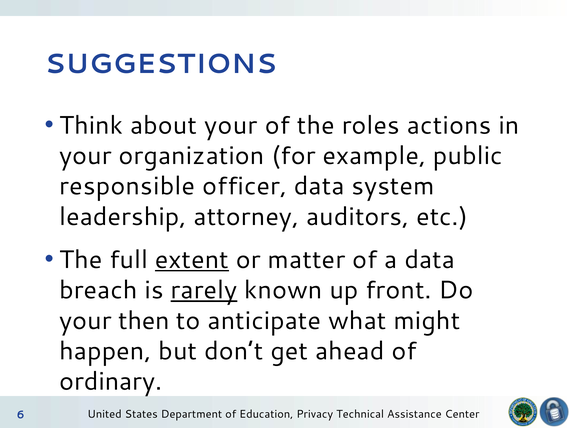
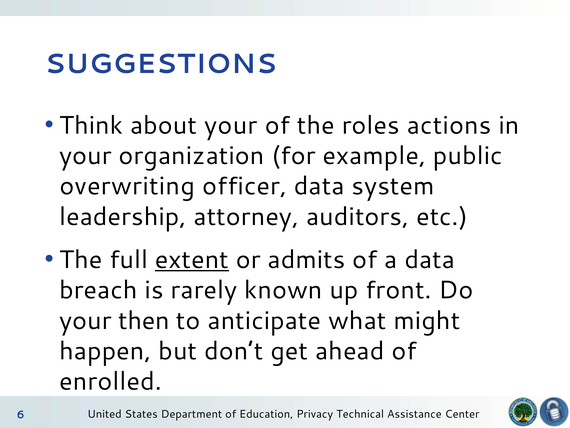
responsible: responsible -> overwriting
matter: matter -> admits
rarely underline: present -> none
ordinary: ordinary -> enrolled
